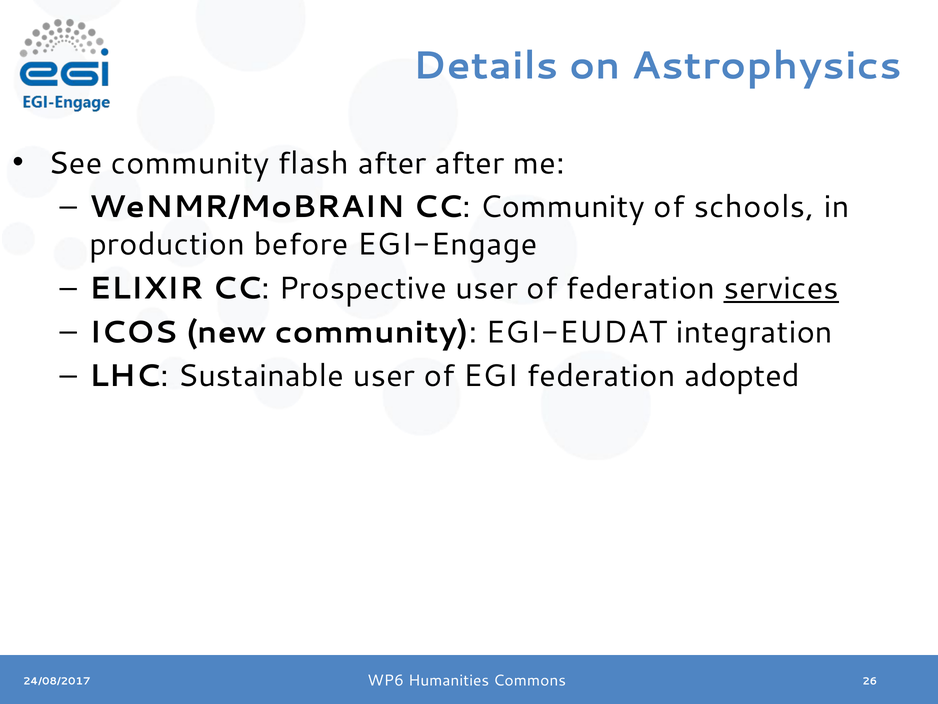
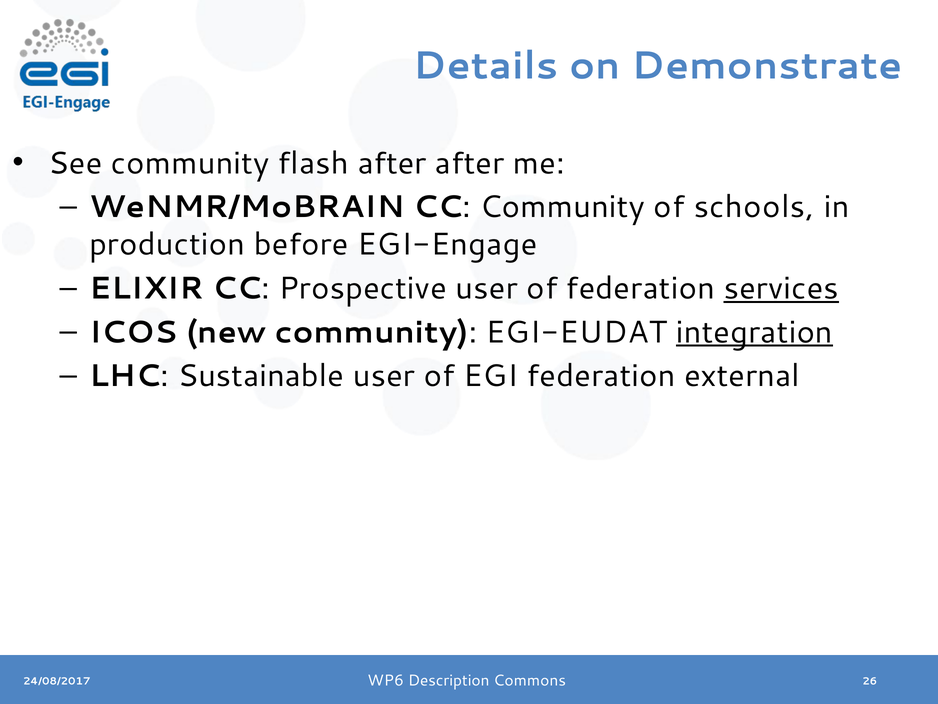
Astrophysics: Astrophysics -> Demonstrate
integration underline: none -> present
adopted: adopted -> external
Humanities: Humanities -> Description
